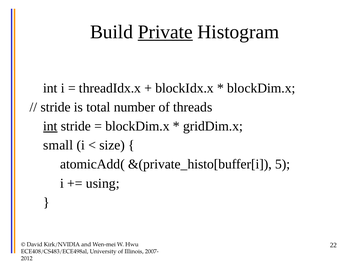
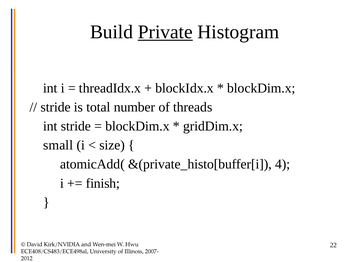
int at (50, 126) underline: present -> none
5: 5 -> 4
using: using -> finish
